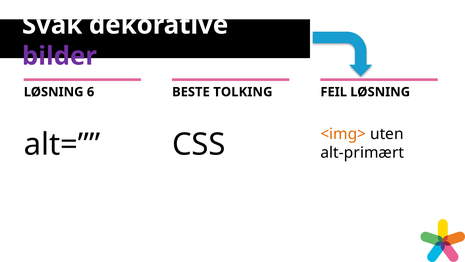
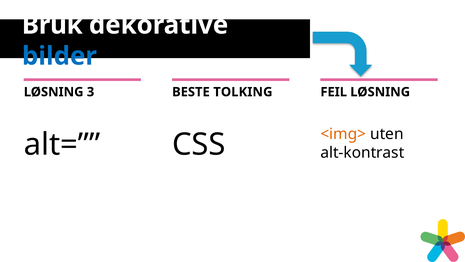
Svak: Svak -> Bruk
bilder colour: purple -> blue
6: 6 -> 3
alt-primært: alt-primært -> alt-kontrast
